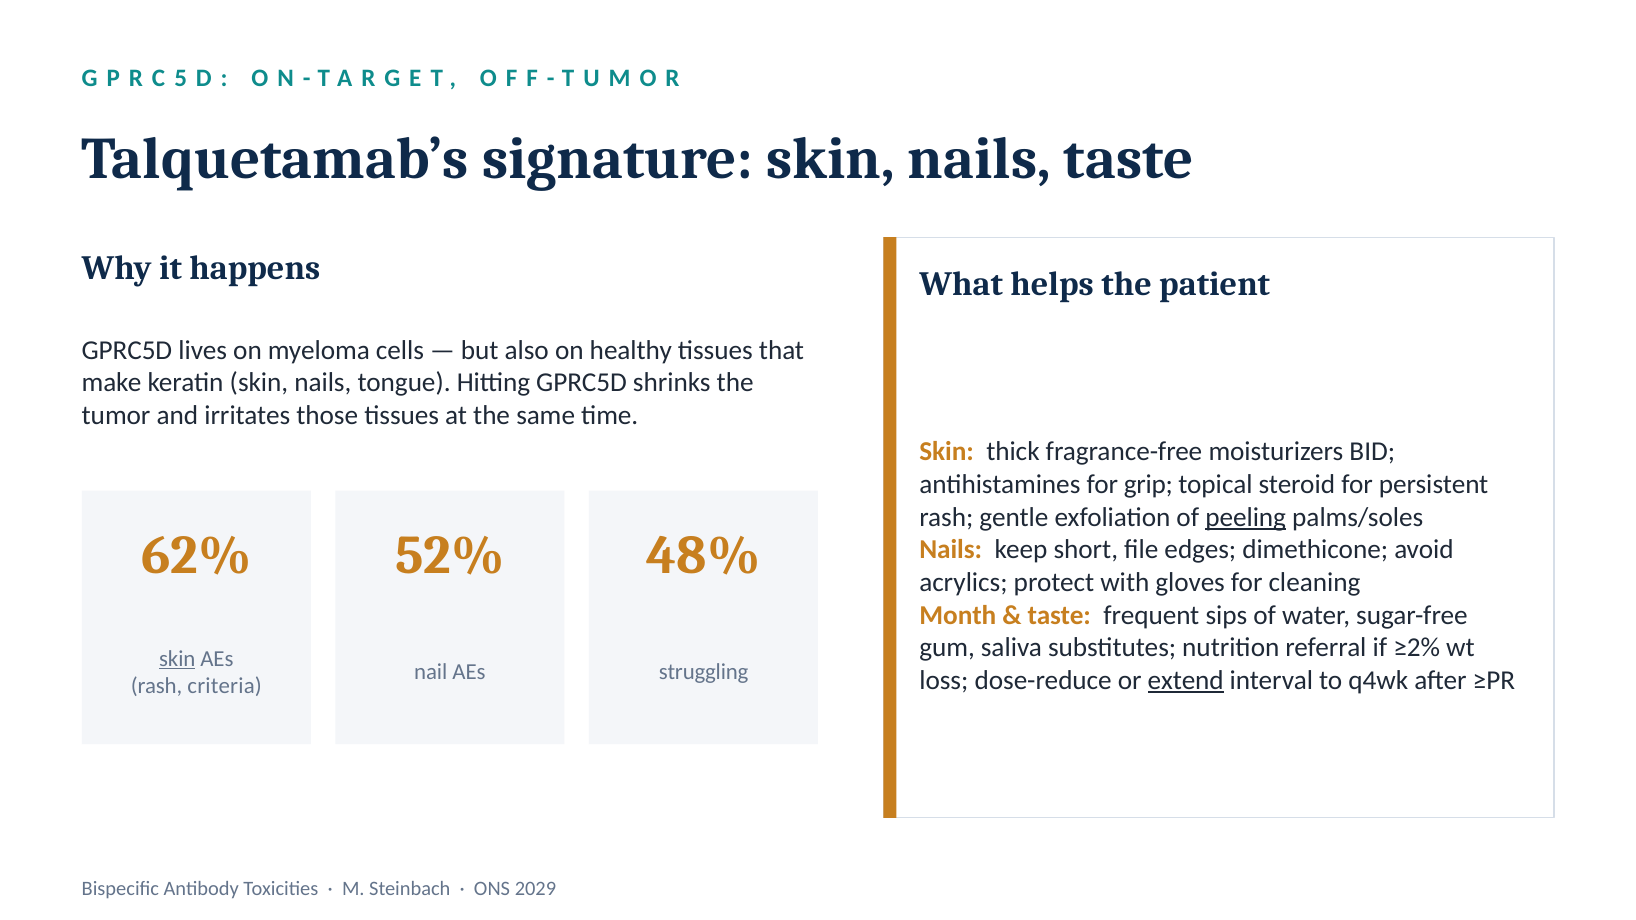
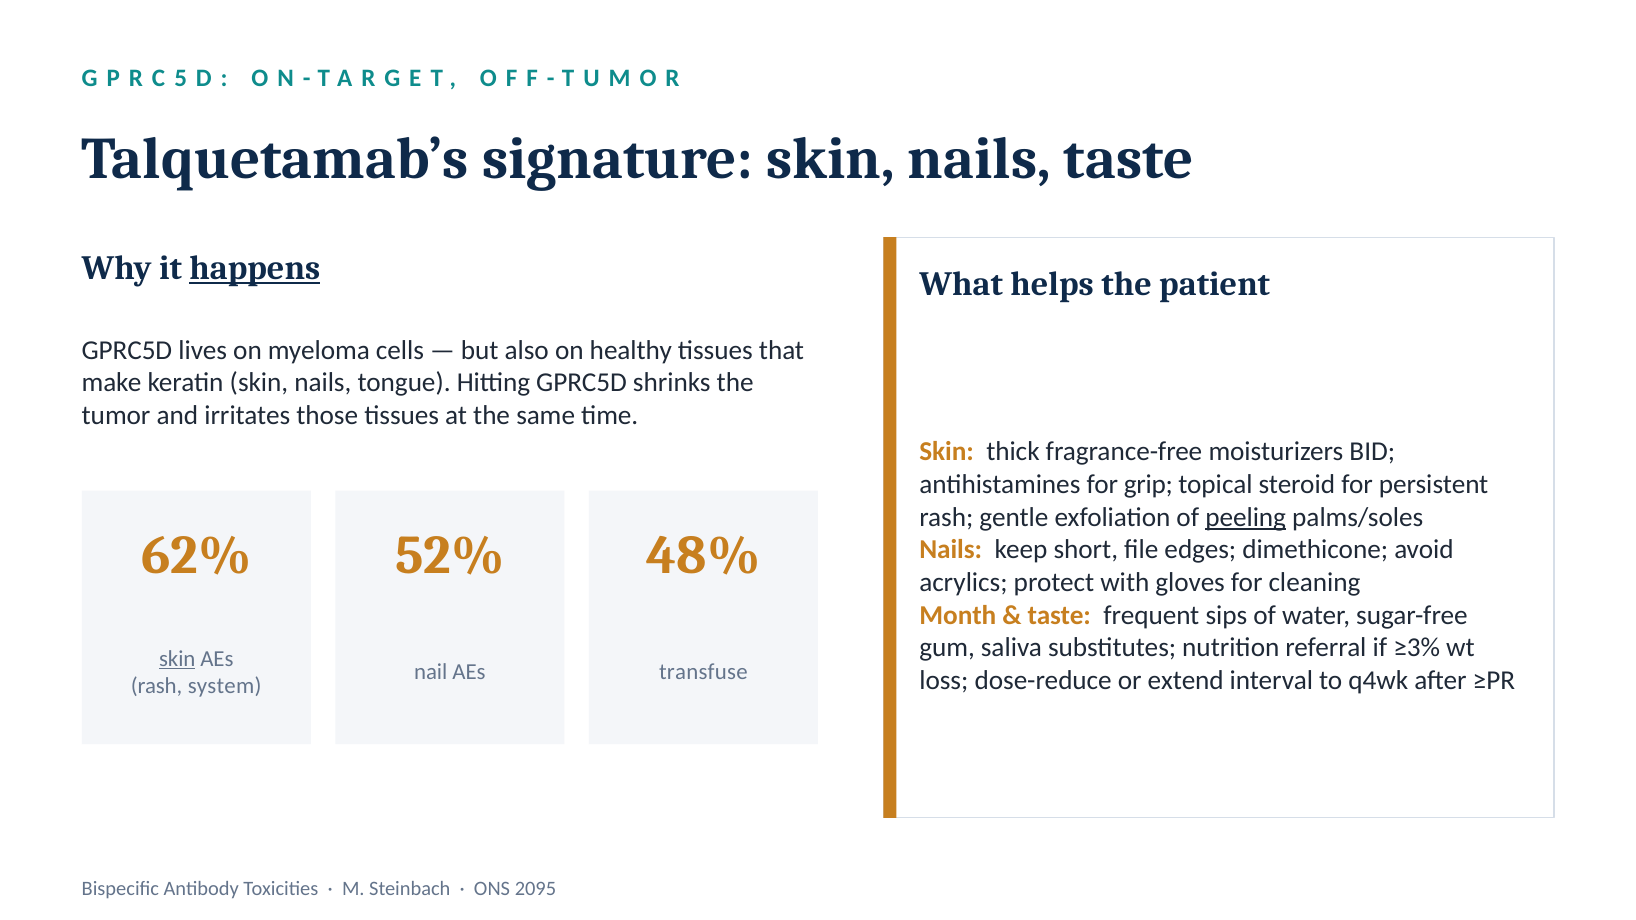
happens underline: none -> present
≥2%: ≥2% -> ≥3%
struggling: struggling -> transfuse
extend underline: present -> none
criteria: criteria -> system
2029: 2029 -> 2095
